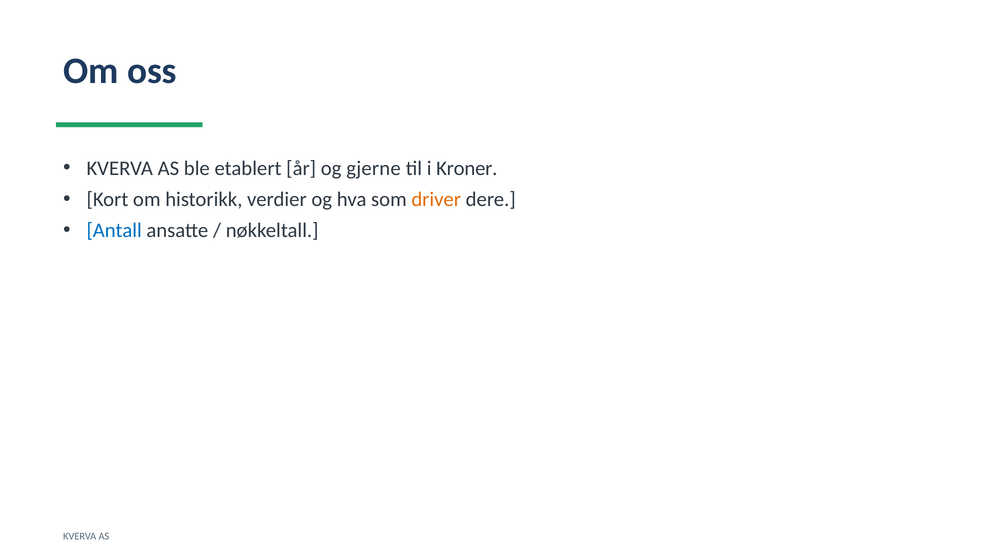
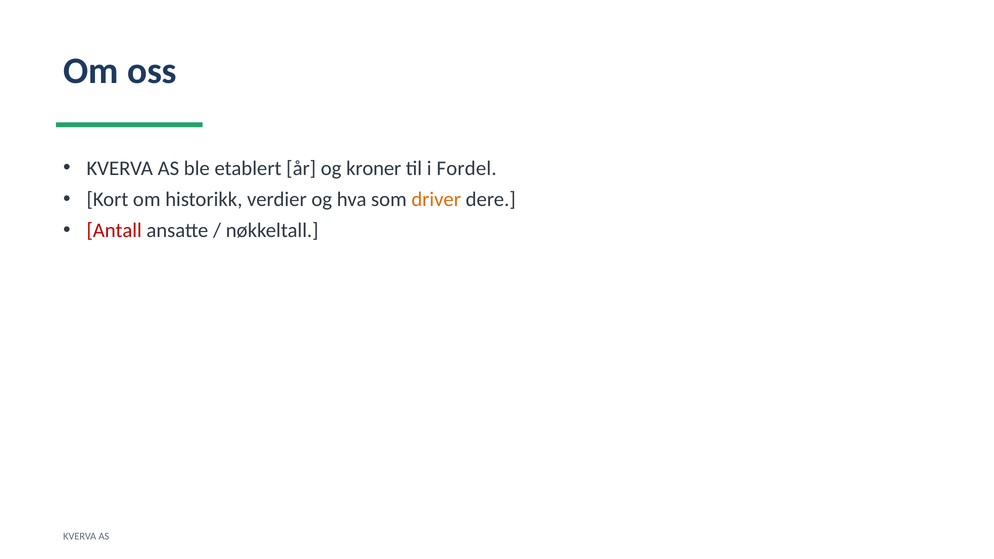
gjerne: gjerne -> kroner
Kroner: Kroner -> Fordel
Antall colour: blue -> red
